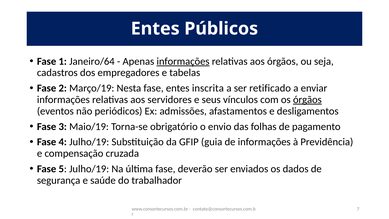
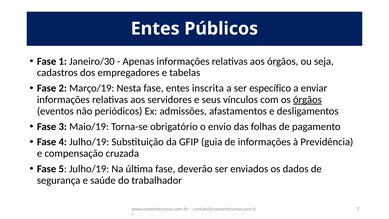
Janeiro/64: Janeiro/64 -> Janeiro/30
informações at (183, 61) underline: present -> none
retificado: retificado -> específico
